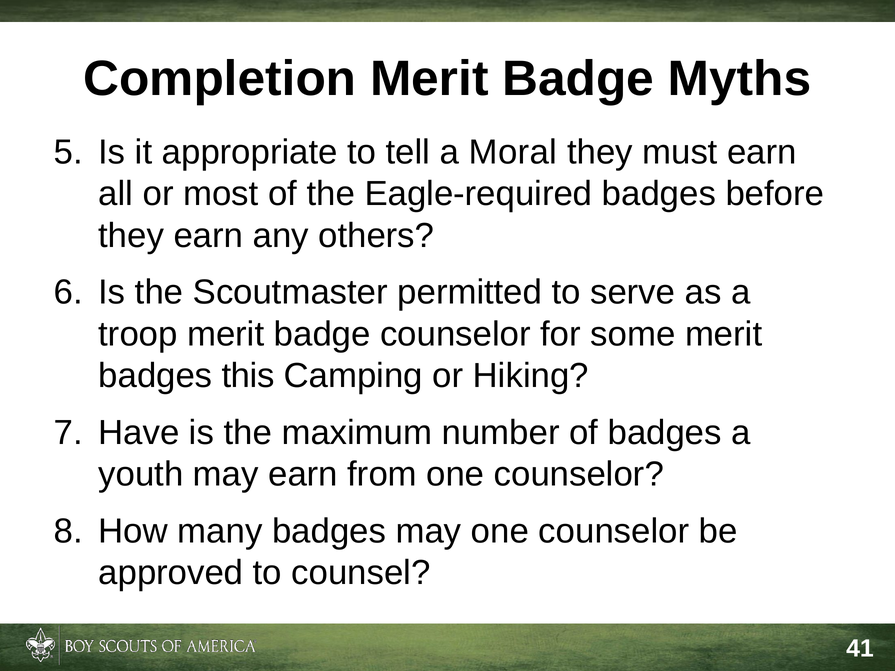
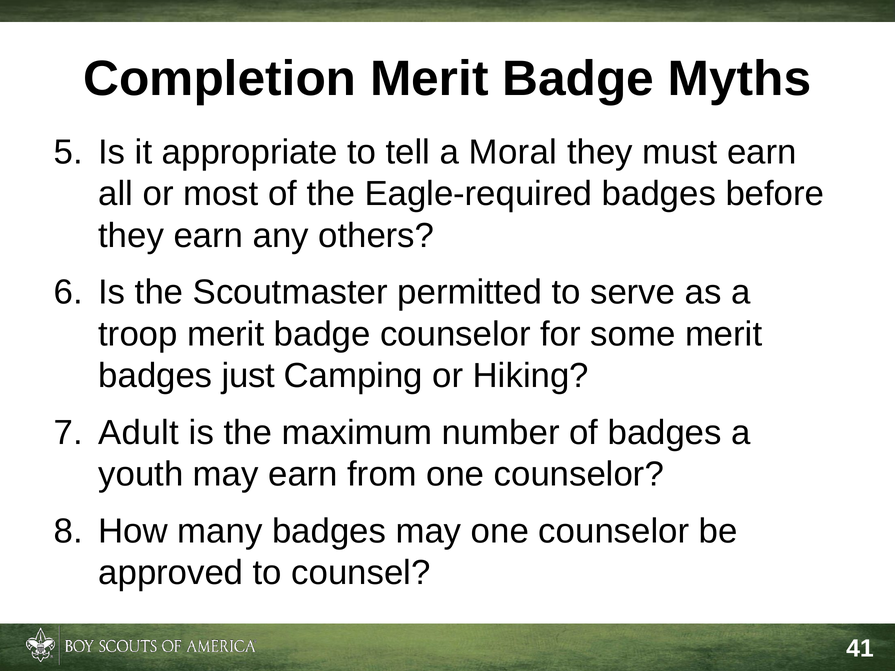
this: this -> just
Have: Have -> Adult
